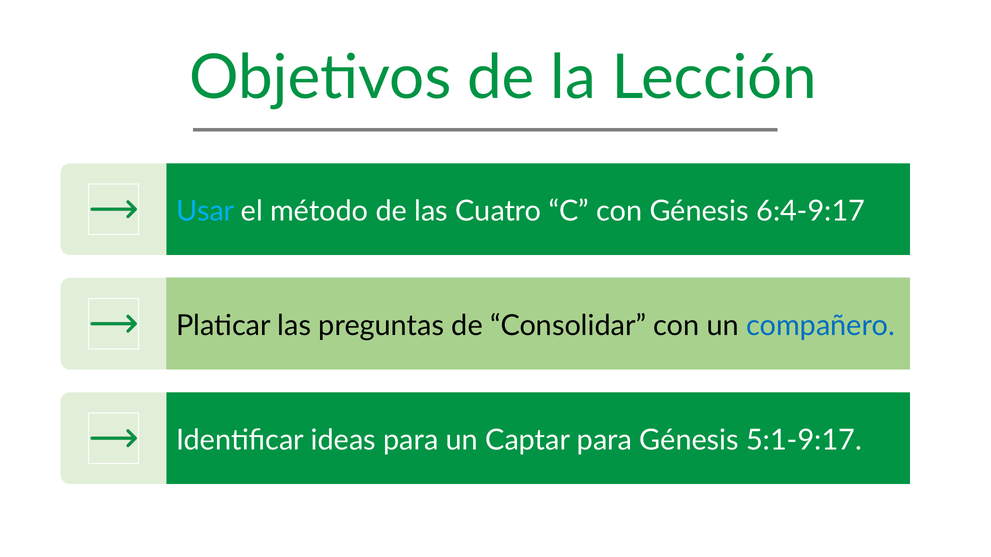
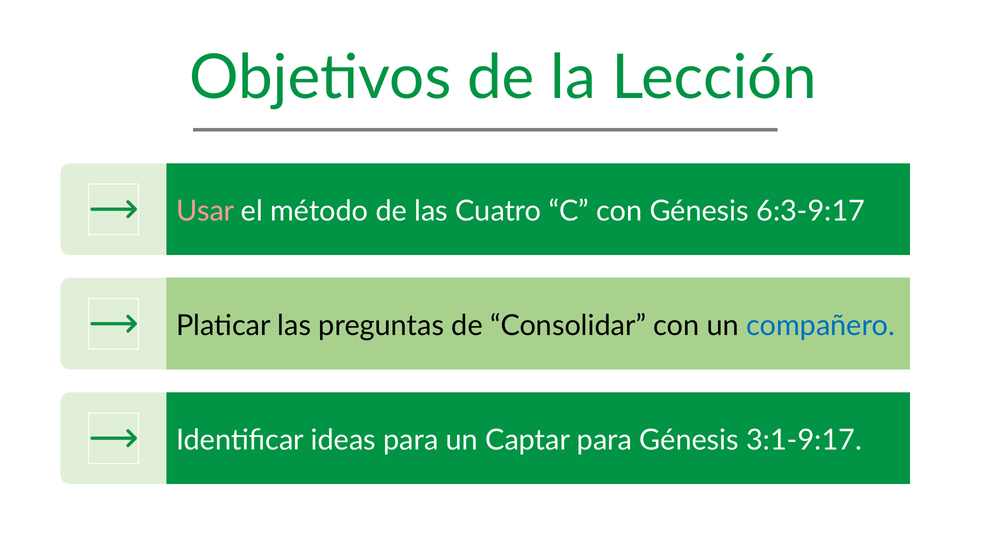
Usar colour: light blue -> pink
6:4-9:17: 6:4-9:17 -> 6:3-9:17
5:1-9:17: 5:1-9:17 -> 3:1-9:17
